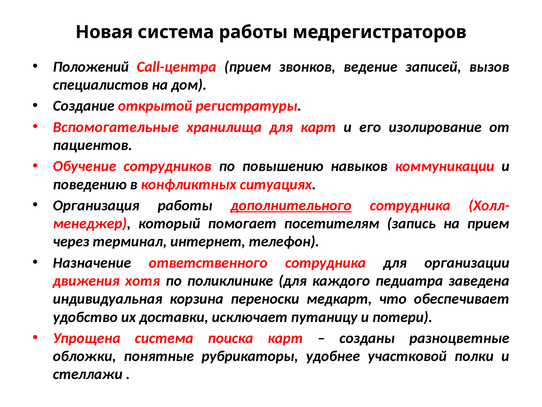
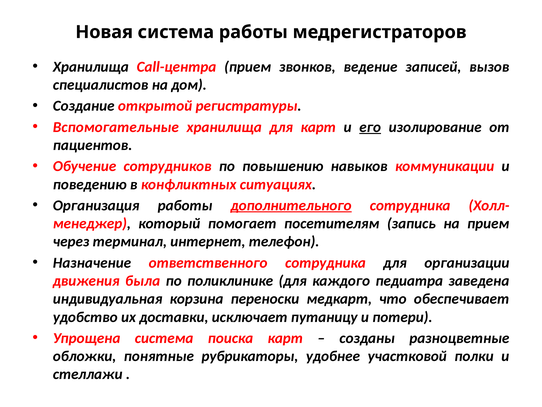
Положений at (91, 67): Положений -> Хранилища
его underline: none -> present
хотя: хотя -> была
